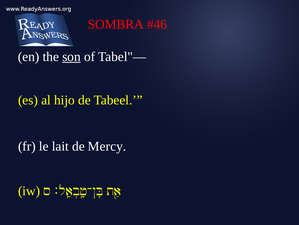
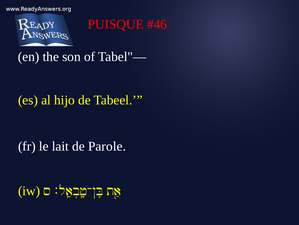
SOMBRA: SOMBRA -> PUISQUE
son underline: present -> none
Mercy: Mercy -> Parole
